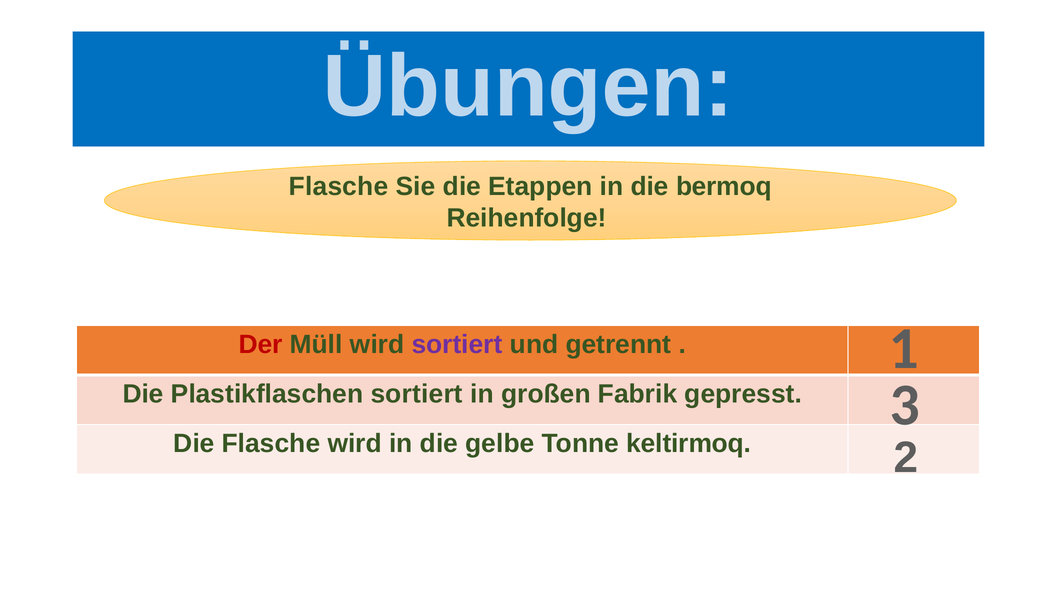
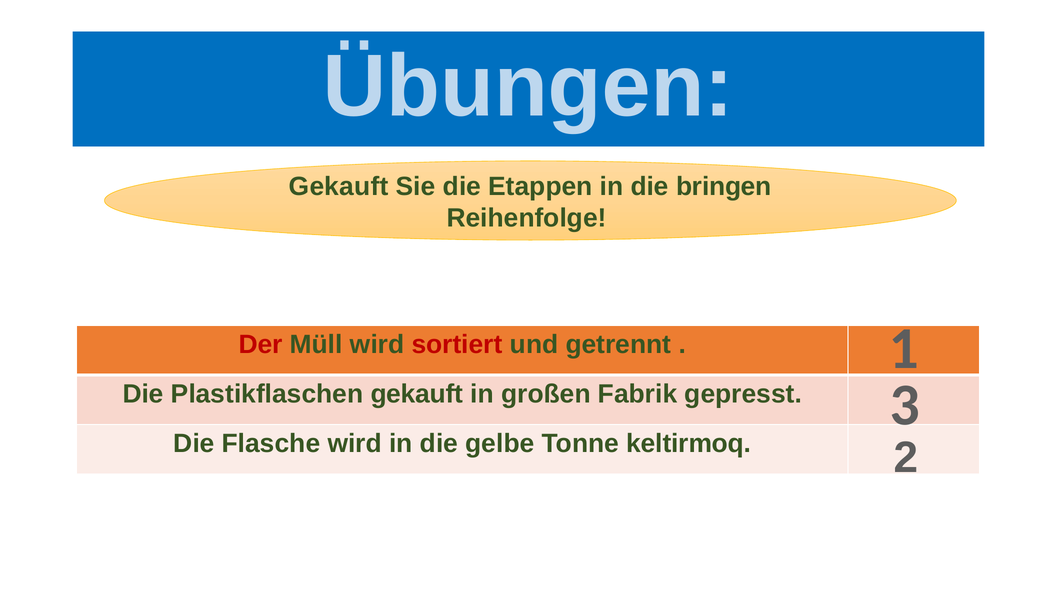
Flasche at (339, 187): Flasche -> Gekauft
bermoq: bermoq -> bringen
sortiert at (457, 345) colour: purple -> red
Plastikflaschen sortiert: sortiert -> gekauft
